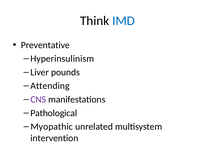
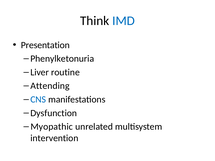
Preventative: Preventative -> Presentation
Hyperinsulinism: Hyperinsulinism -> Phenylketonuria
pounds: pounds -> routine
CNS colour: purple -> blue
Pathological: Pathological -> Dysfunction
